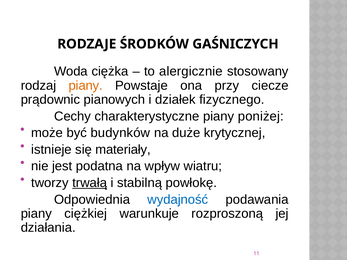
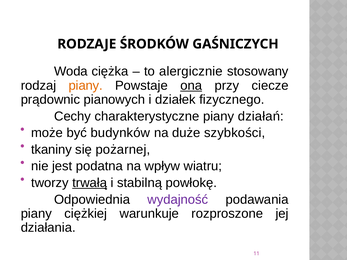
ona underline: none -> present
poniżej: poniżej -> działań
krytycznej: krytycznej -> szybkości
istnieje: istnieje -> tkaniny
materiały: materiały -> pożarnej
wydajność colour: blue -> purple
rozproszoną: rozproszoną -> rozproszone
